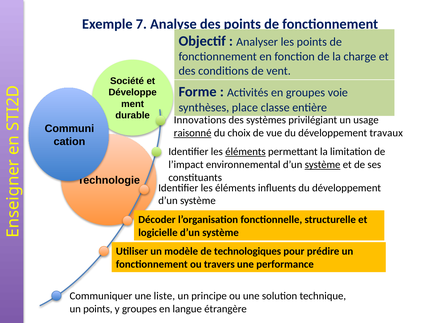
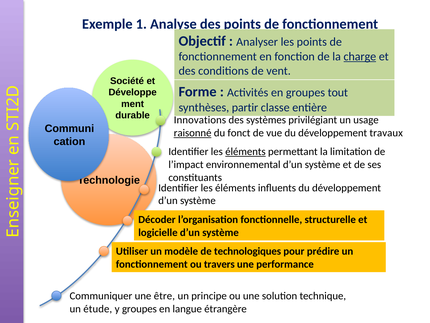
7: 7 -> 1
charge underline: none -> present
voie: voie -> tout
place: place -> partir
choix: choix -> fonct
système at (323, 164) underline: present -> none
liste: liste -> être
un points: points -> étude
